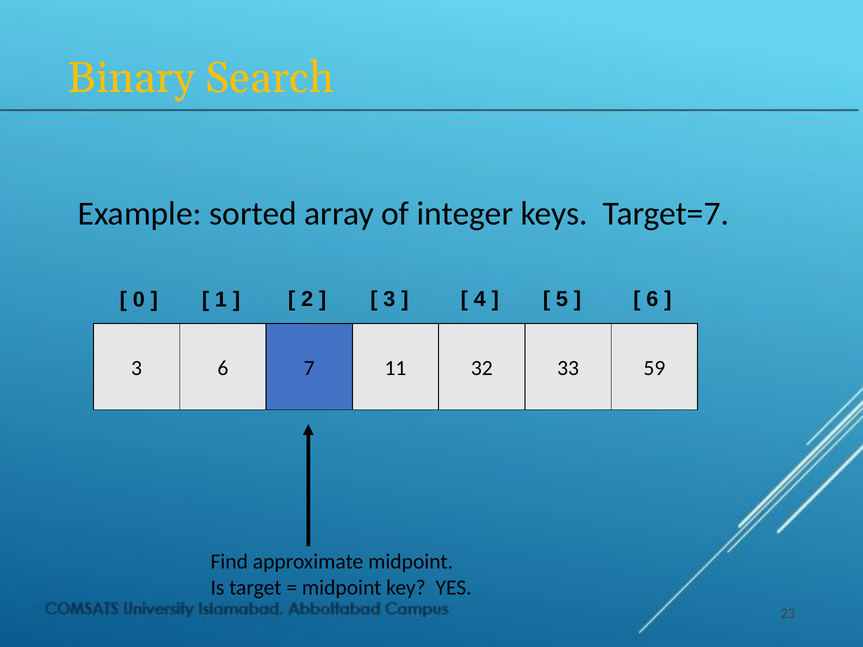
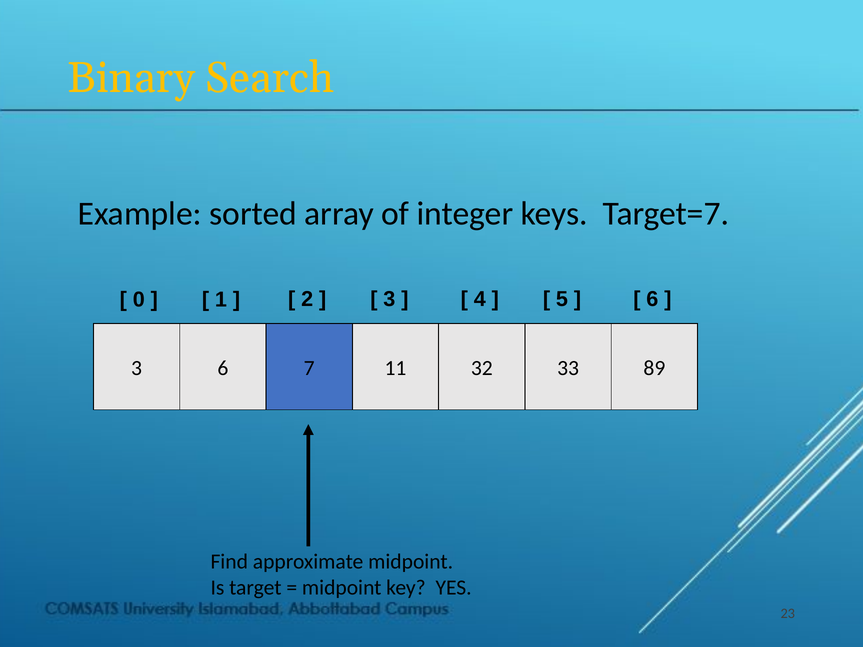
59: 59 -> 89
